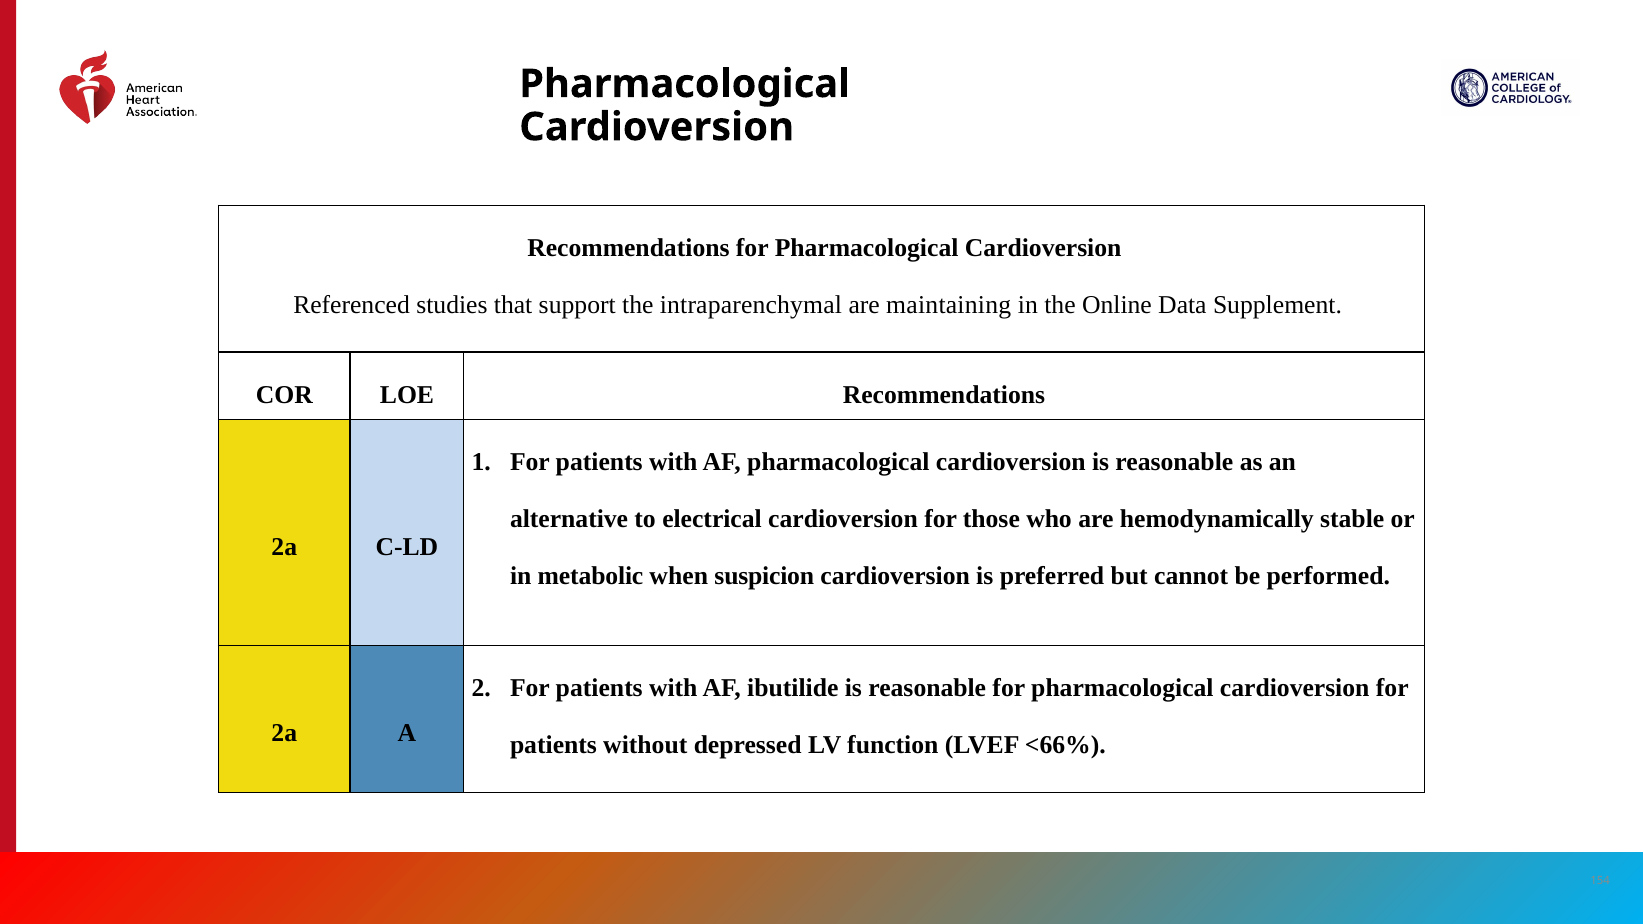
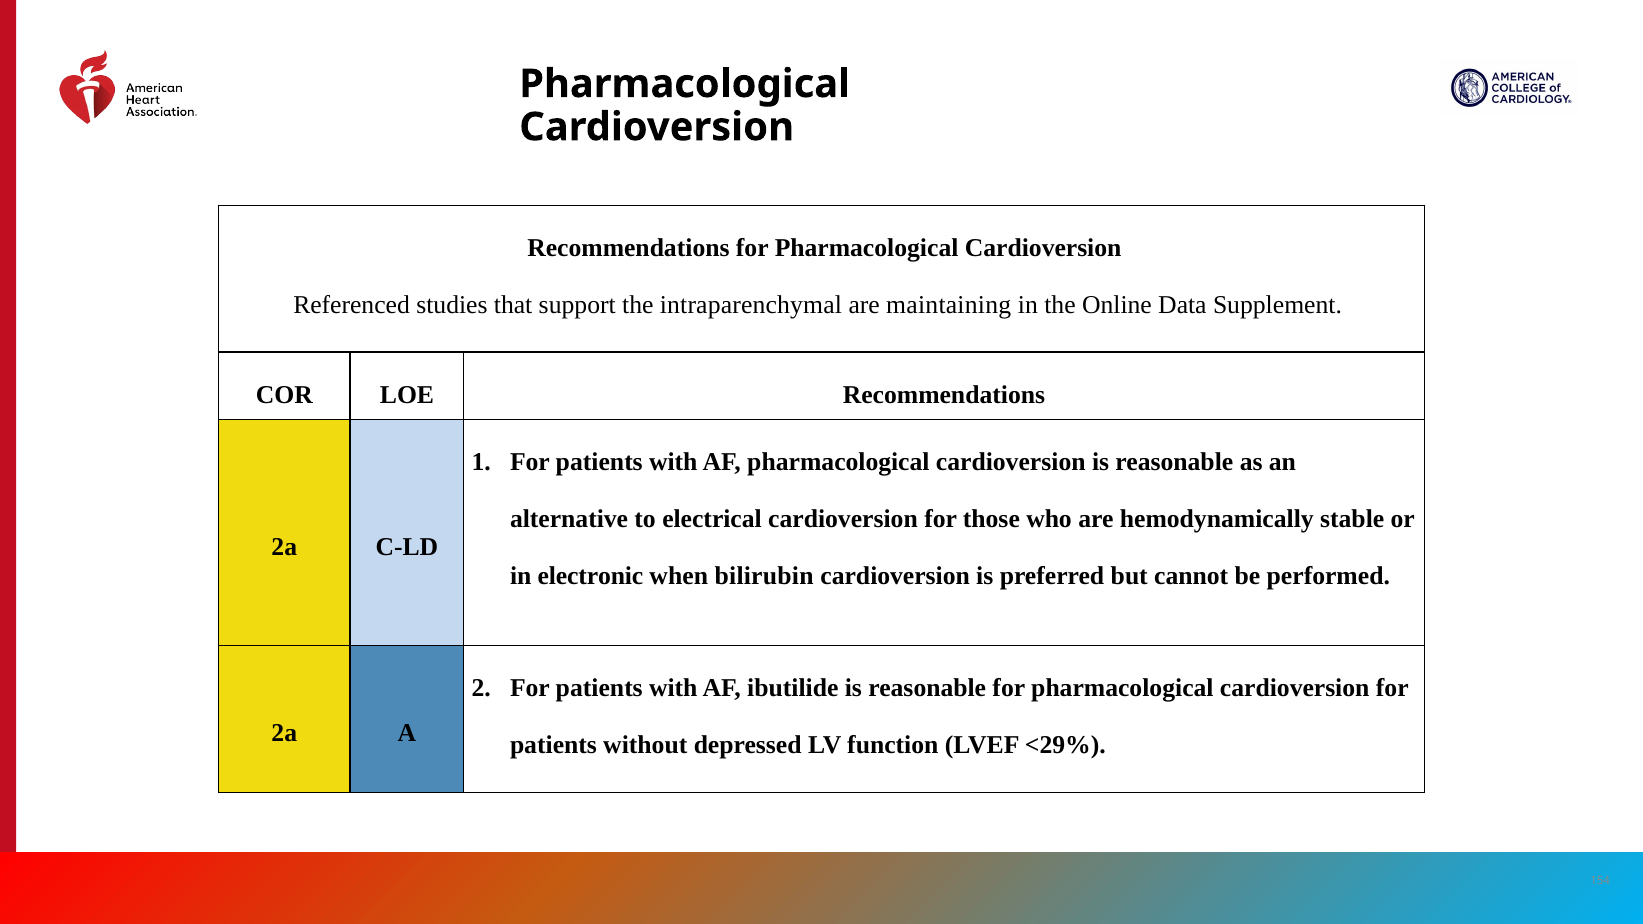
metabolic: metabolic -> electronic
suspicion: suspicion -> bilirubin
<66%: <66% -> <29%
